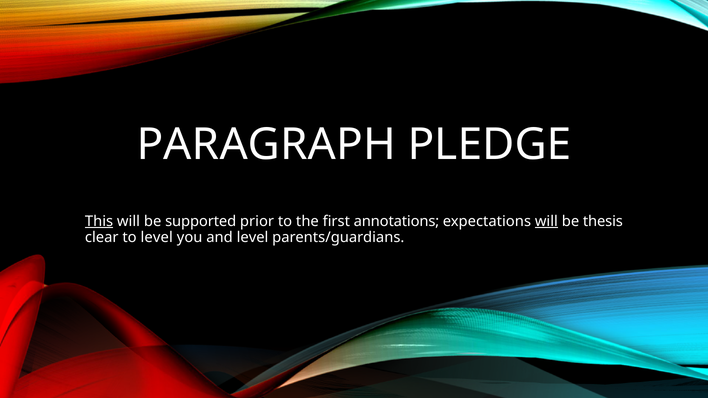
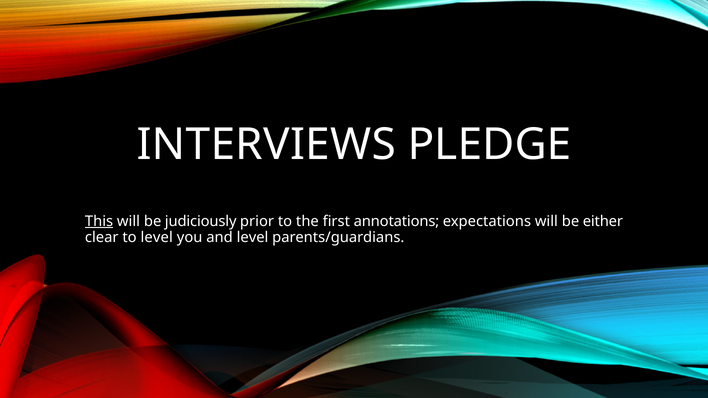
PARAGRAPH: PARAGRAPH -> INTERVIEWS
supported: supported -> judiciously
will at (546, 221) underline: present -> none
thesis: thesis -> either
